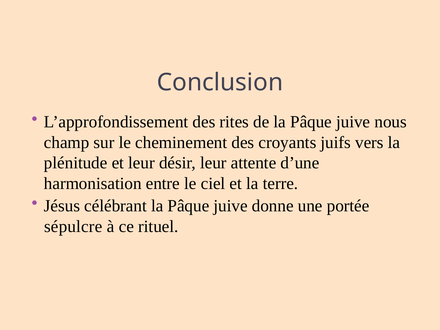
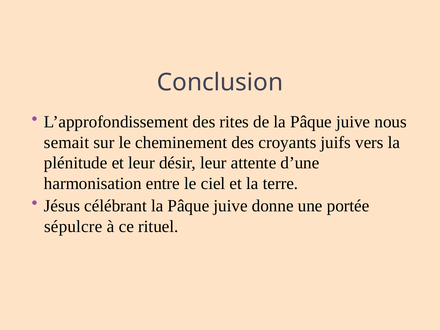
champ: champ -> semait
